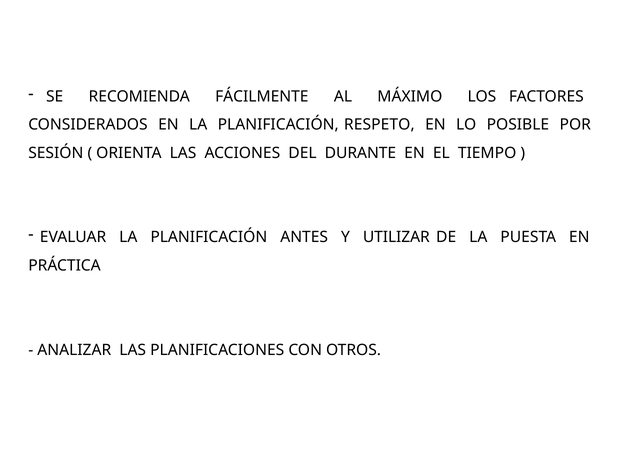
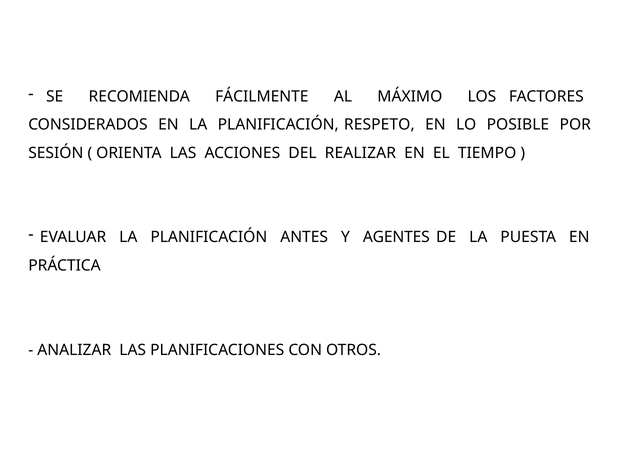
DURANTE: DURANTE -> REALIZAR
UTILIZAR: UTILIZAR -> AGENTES
